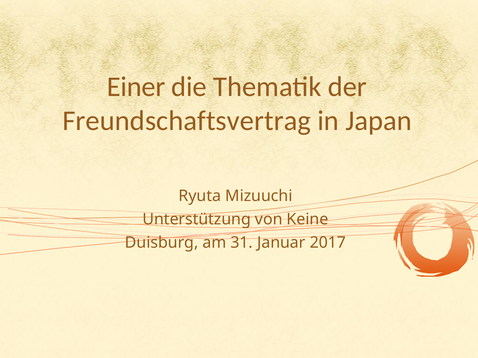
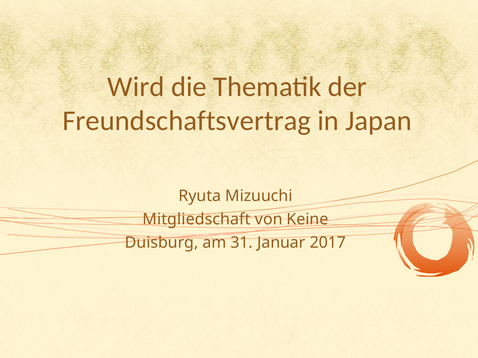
Einer: Einer -> Wird
Unterstützung: Unterstützung -> Mitgliedschaft
